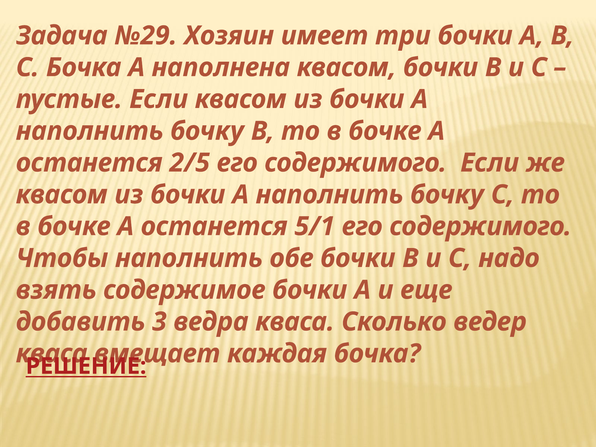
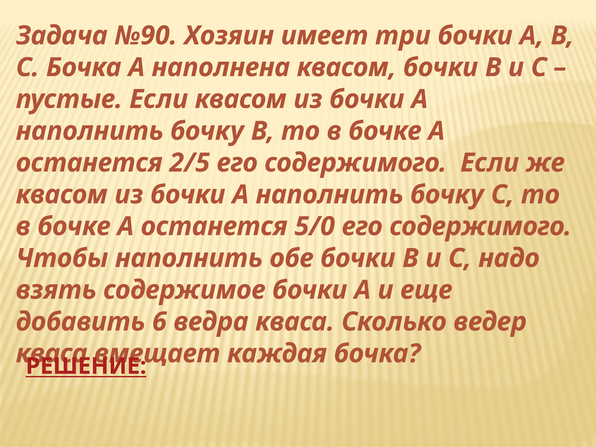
№29: №29 -> №90
5/1: 5/1 -> 5/0
3: 3 -> 6
